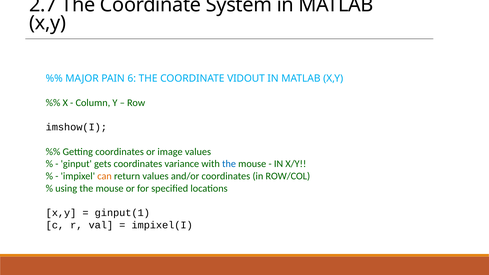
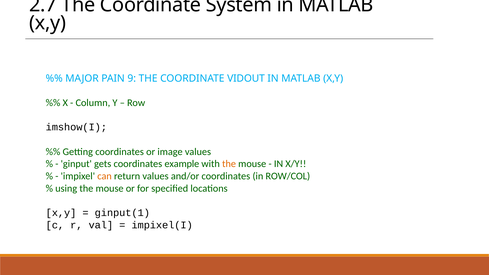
6: 6 -> 9
variance: variance -> example
the at (229, 164) colour: blue -> orange
